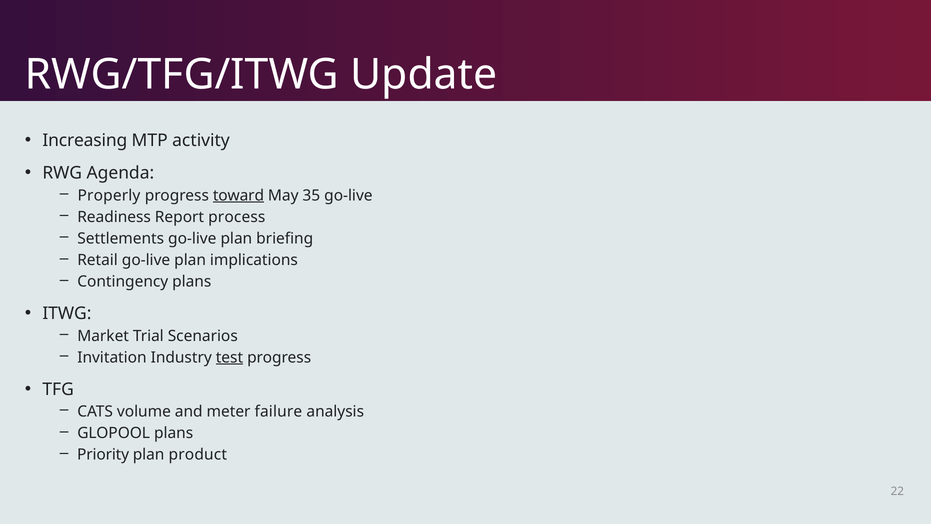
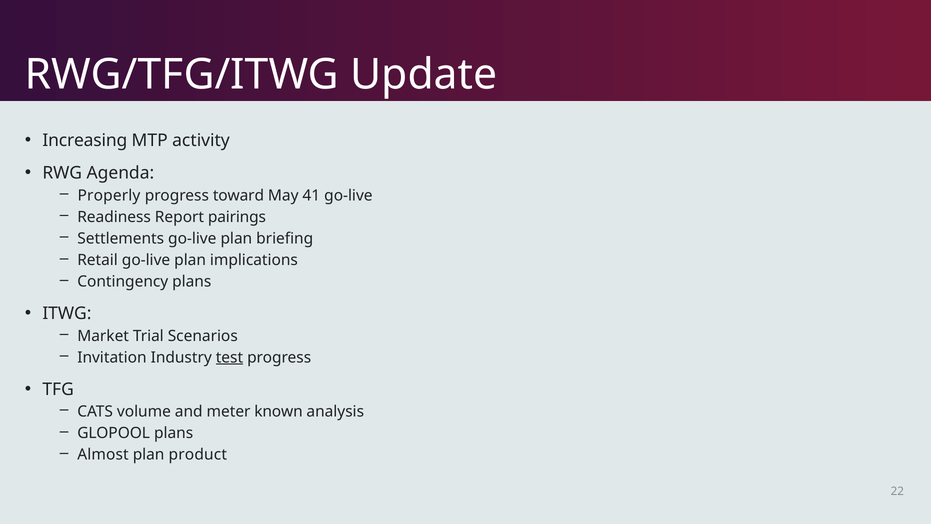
toward underline: present -> none
35: 35 -> 41
process: process -> pairings
failure: failure -> known
Priority: Priority -> Almost
